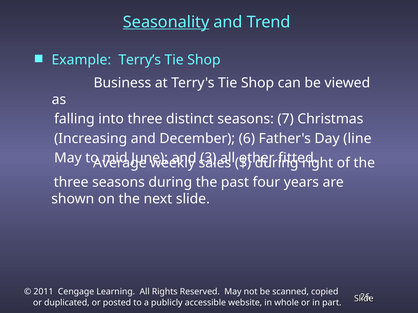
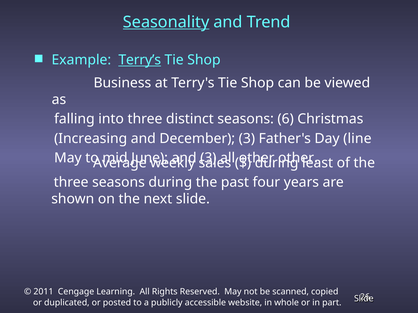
Terry’s underline: none -> present
7: 7 -> 6
December 6: 6 -> 3
fitted at (298, 158): fitted -> other
right: right -> least
